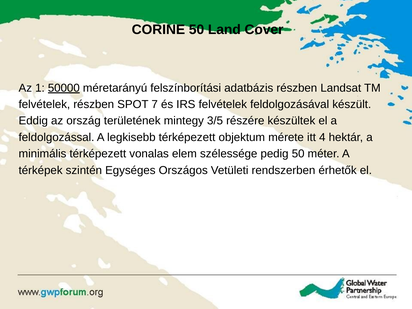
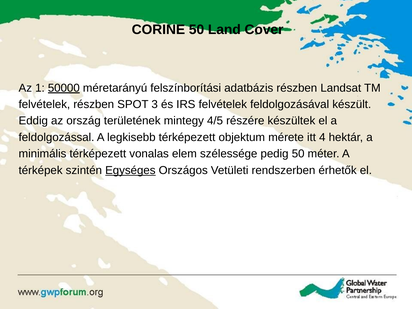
7: 7 -> 3
3/5: 3/5 -> 4/5
Egységes underline: none -> present
